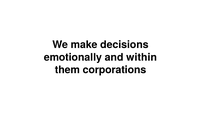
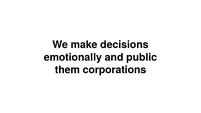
within: within -> public
